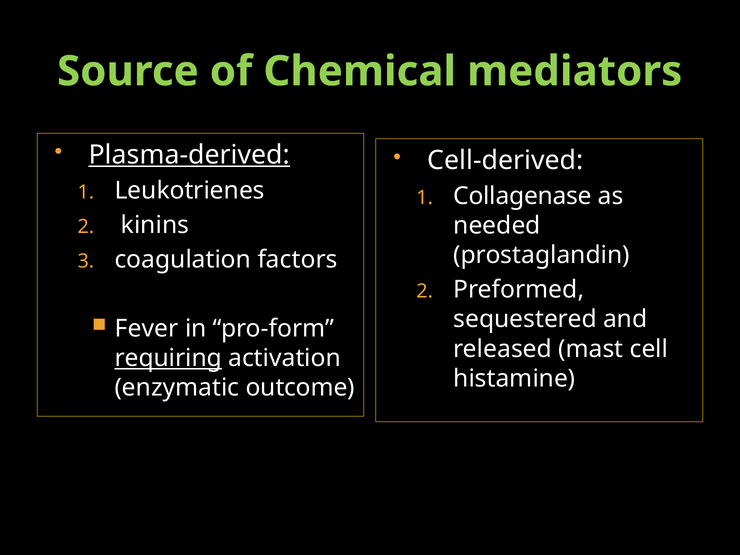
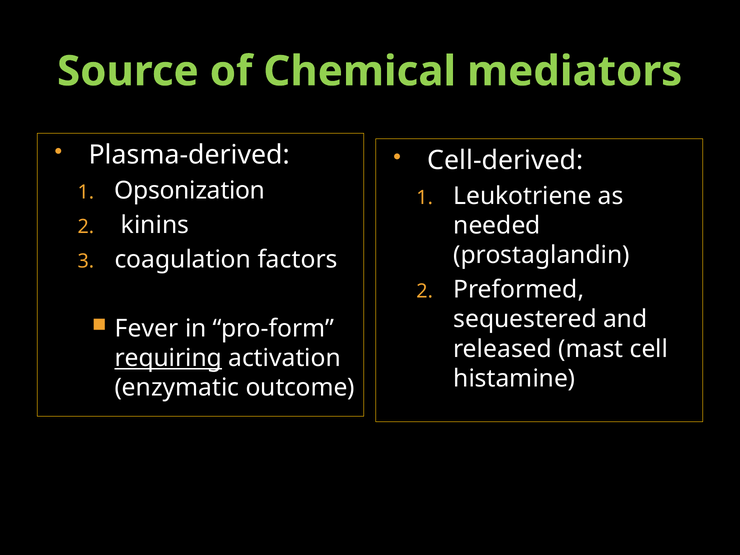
Plasma-derived underline: present -> none
Leukotrienes: Leukotrienes -> Opsonization
Collagenase: Collagenase -> Leukotriene
